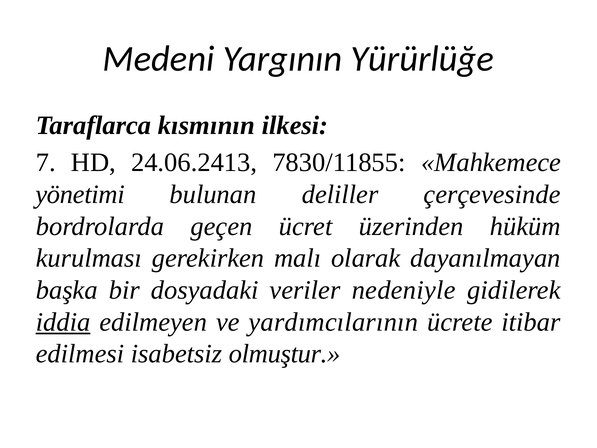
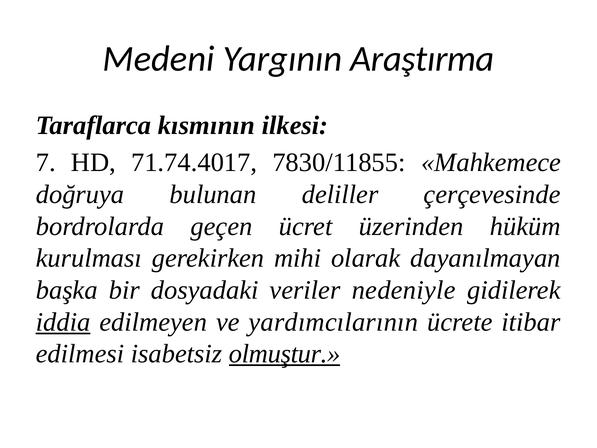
Yürürlüğe: Yürürlüğe -> Araştırma
24.06.2413: 24.06.2413 -> 71.74.4017
yönetimi: yönetimi -> doğruya
malı: malı -> mihi
olmuştur underline: none -> present
